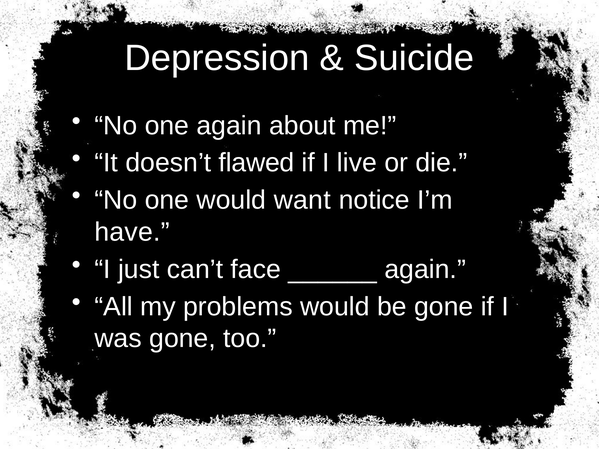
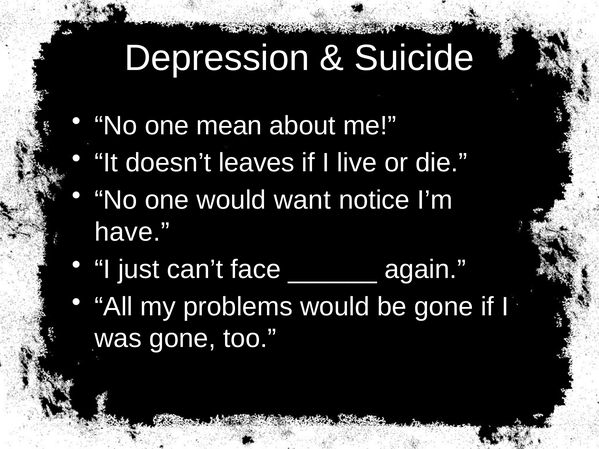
one again: again -> mean
flawed: flawed -> leaves
